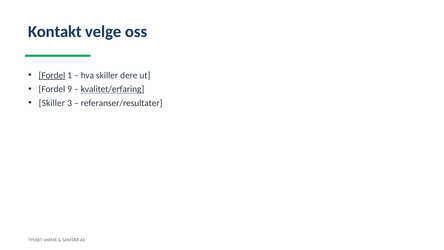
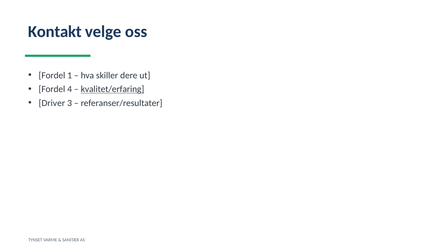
Fordel at (52, 75) underline: present -> none
9: 9 -> 4
Skiller at (52, 103): Skiller -> Driver
